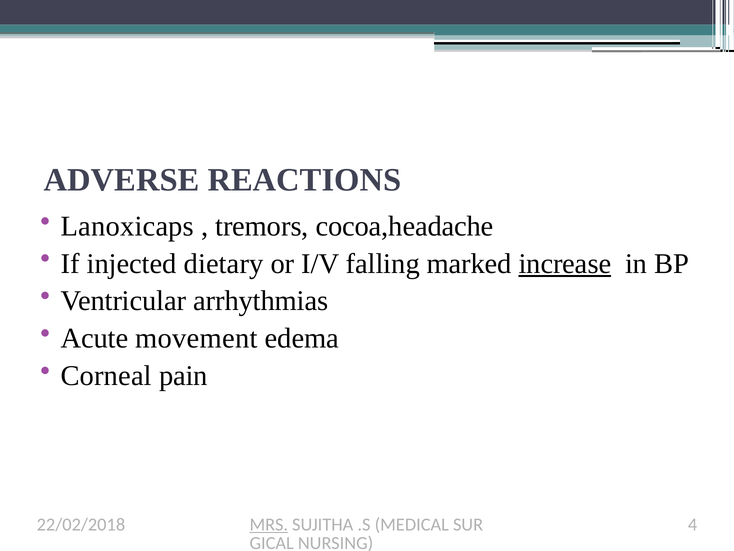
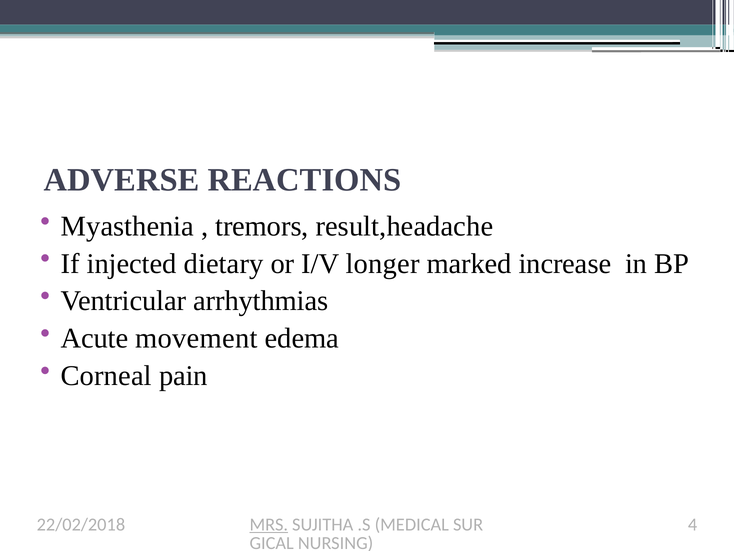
Lanoxicaps: Lanoxicaps -> Myasthenia
cocoa,headache: cocoa,headache -> result,headache
falling: falling -> longer
increase underline: present -> none
